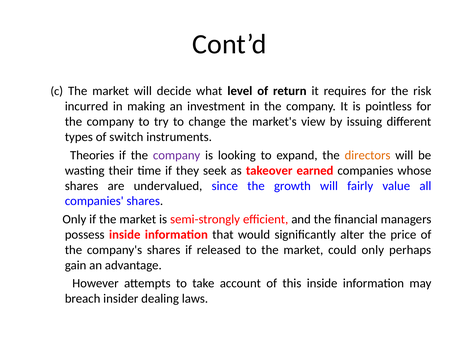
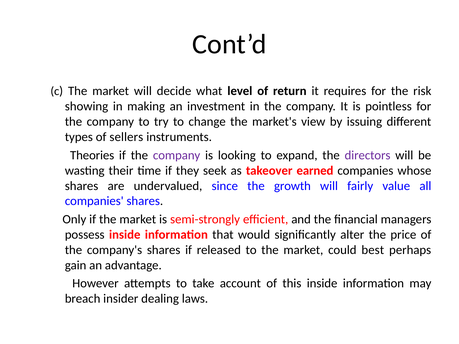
incurred: incurred -> showing
switch: switch -> sellers
directors colour: orange -> purple
could only: only -> best
